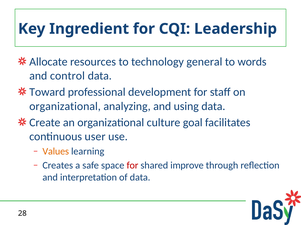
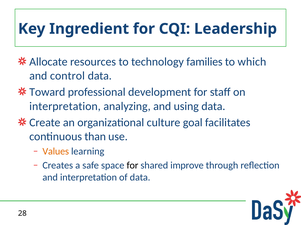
general: general -> families
words: words -> which
organizational at (65, 107): organizational -> interpretation
user: user -> than
for at (132, 166) colour: red -> black
